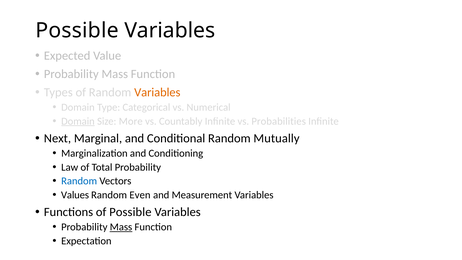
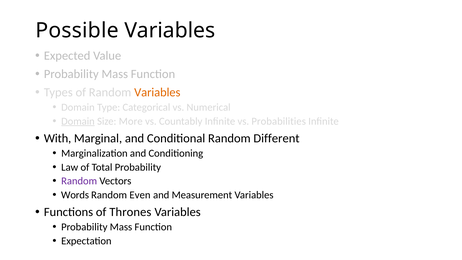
Next: Next -> With
Mutually: Mutually -> Different
Random at (79, 181) colour: blue -> purple
Values: Values -> Words
of Possible: Possible -> Thrones
Mass at (121, 227) underline: present -> none
